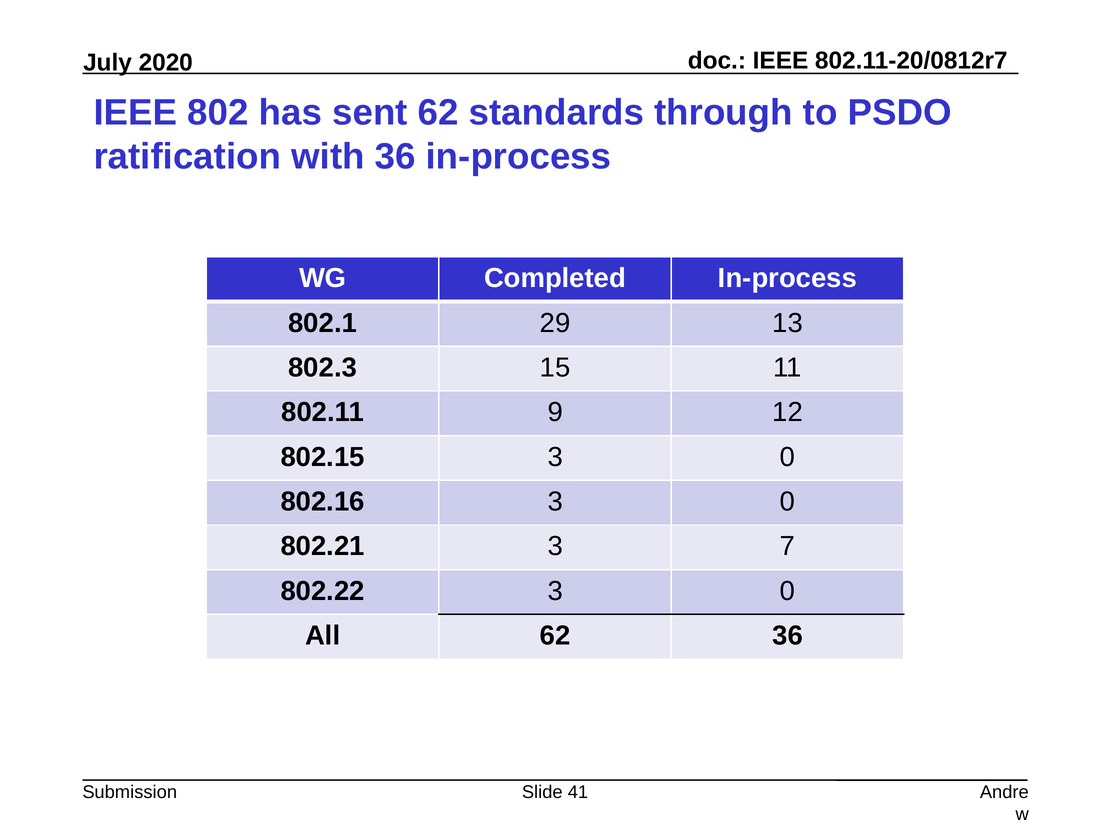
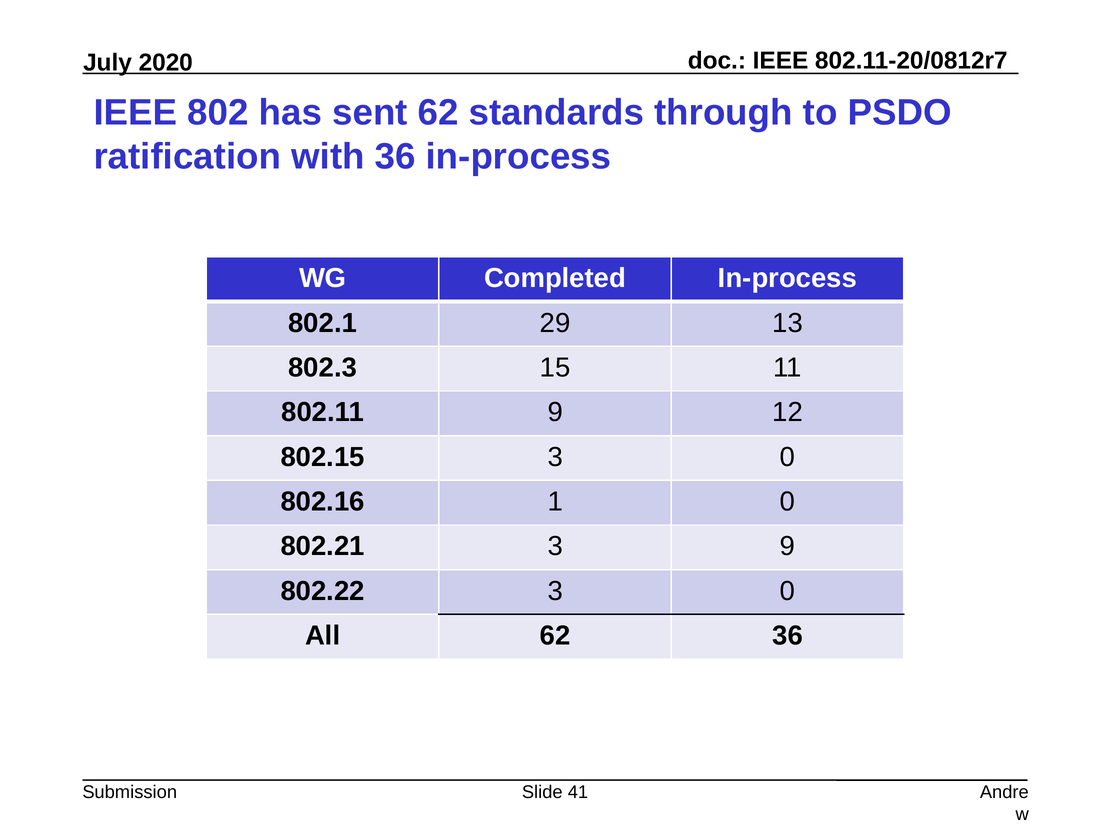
802.16 3: 3 -> 1
3 7: 7 -> 9
